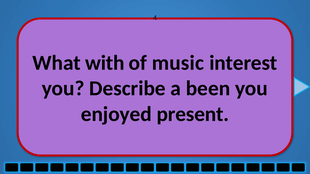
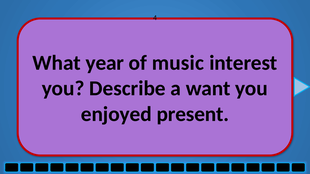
with: with -> year
been: been -> want
